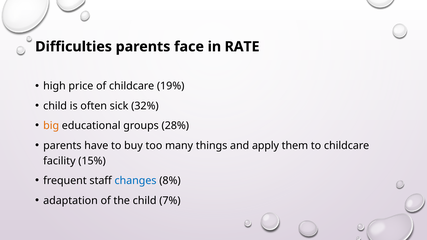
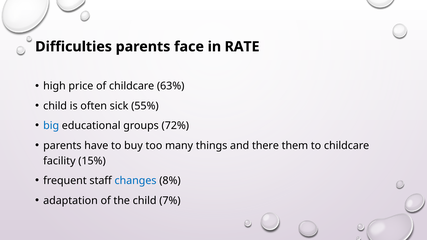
19%: 19% -> 63%
32%: 32% -> 55%
big colour: orange -> blue
28%: 28% -> 72%
apply: apply -> there
